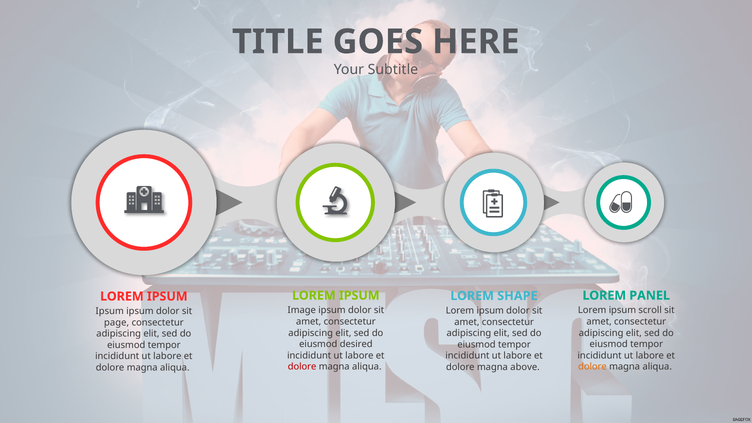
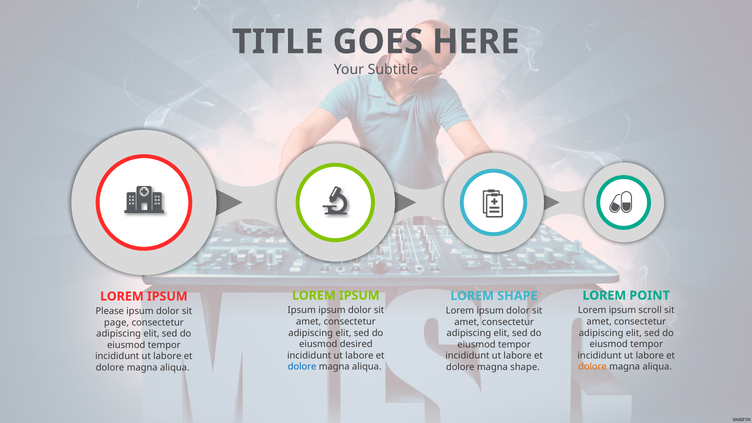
PANEL: PANEL -> POINT
Image at (302, 310): Image -> Ipsum
Ipsum at (110, 311): Ipsum -> Please
dolore at (302, 367) colour: red -> blue
magna above: above -> shape
